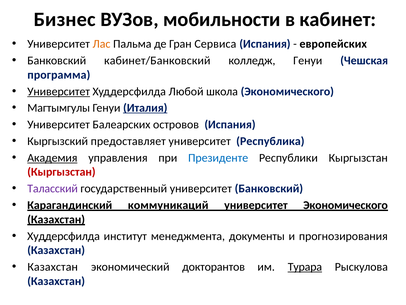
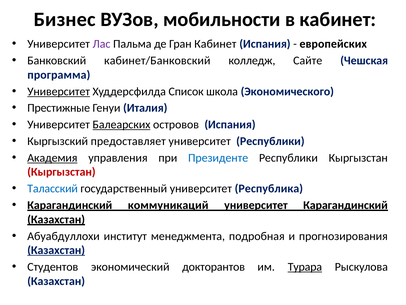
Лас colour: orange -> purple
Гран Сервиса: Сервиса -> Кабинет
колледж Генуи: Генуи -> Сайте
Любой: Любой -> Список
Магтымгулы: Магтымгулы -> Престижные
Италия underline: present -> none
Балеарских underline: none -> present
университет Республика: Республика -> Республики
Таласский colour: purple -> blue
университет Банковский: Банковский -> Республика
университет Экономического: Экономического -> Карагандинский
Худдерсфилда at (64, 236): Худдерсфилда -> Абуабдуллохи
документы: документы -> подробная
Казахстан at (56, 250) underline: none -> present
Казахстан at (53, 267): Казахстан -> Студентов
